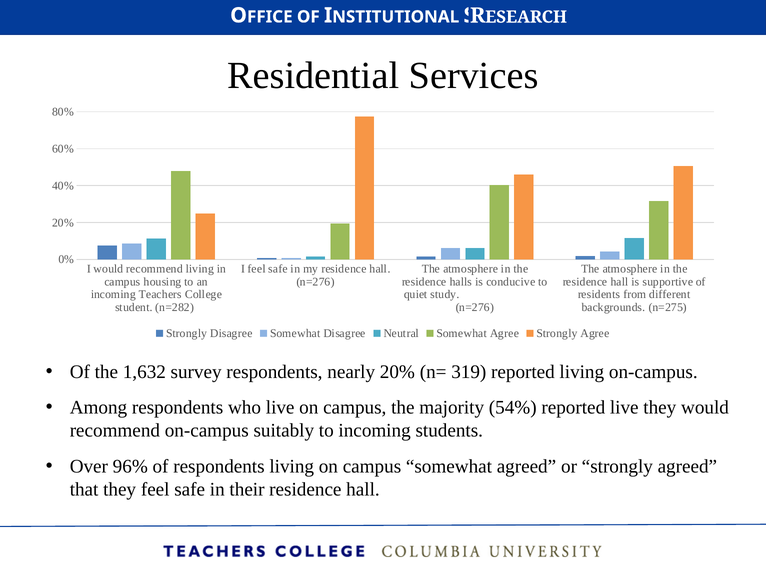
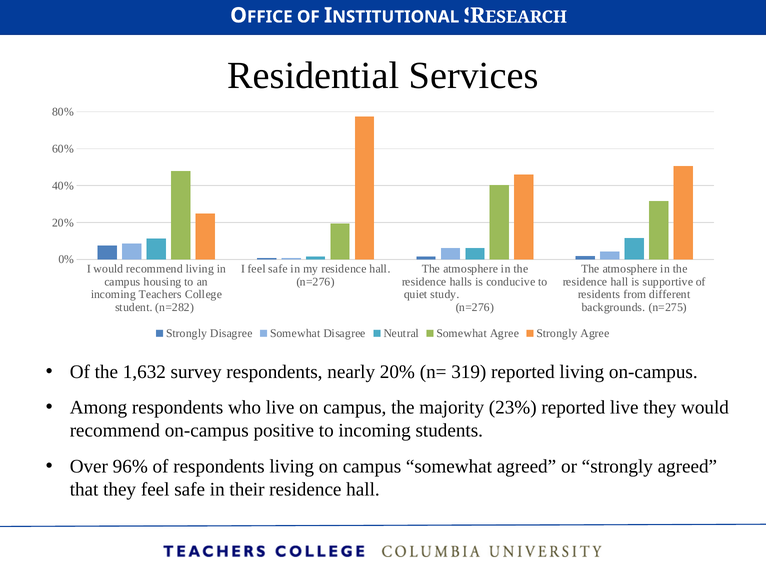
54%: 54% -> 23%
suitably: suitably -> positive
